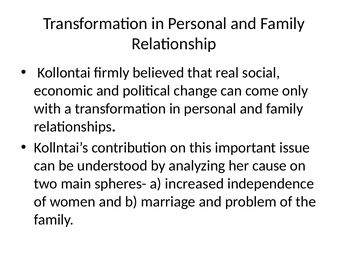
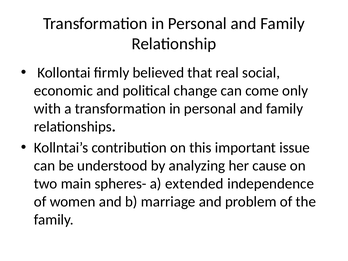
increased: increased -> extended
